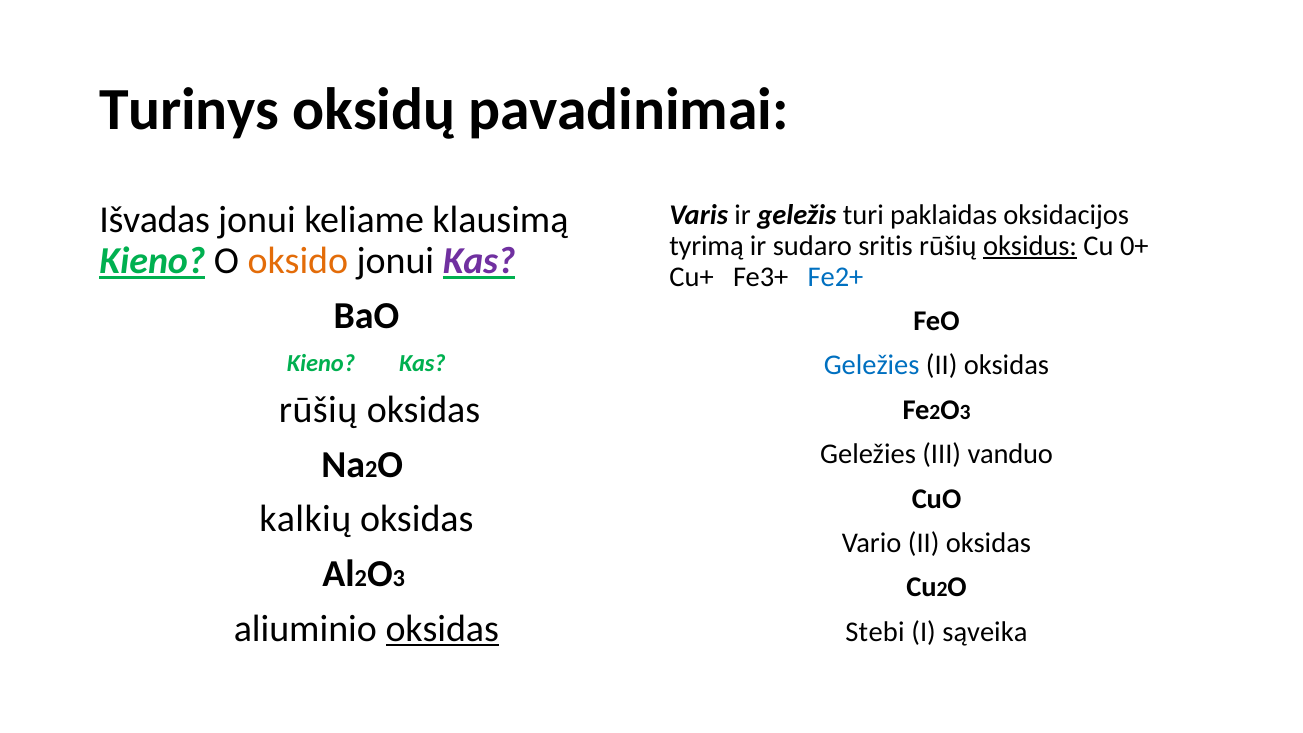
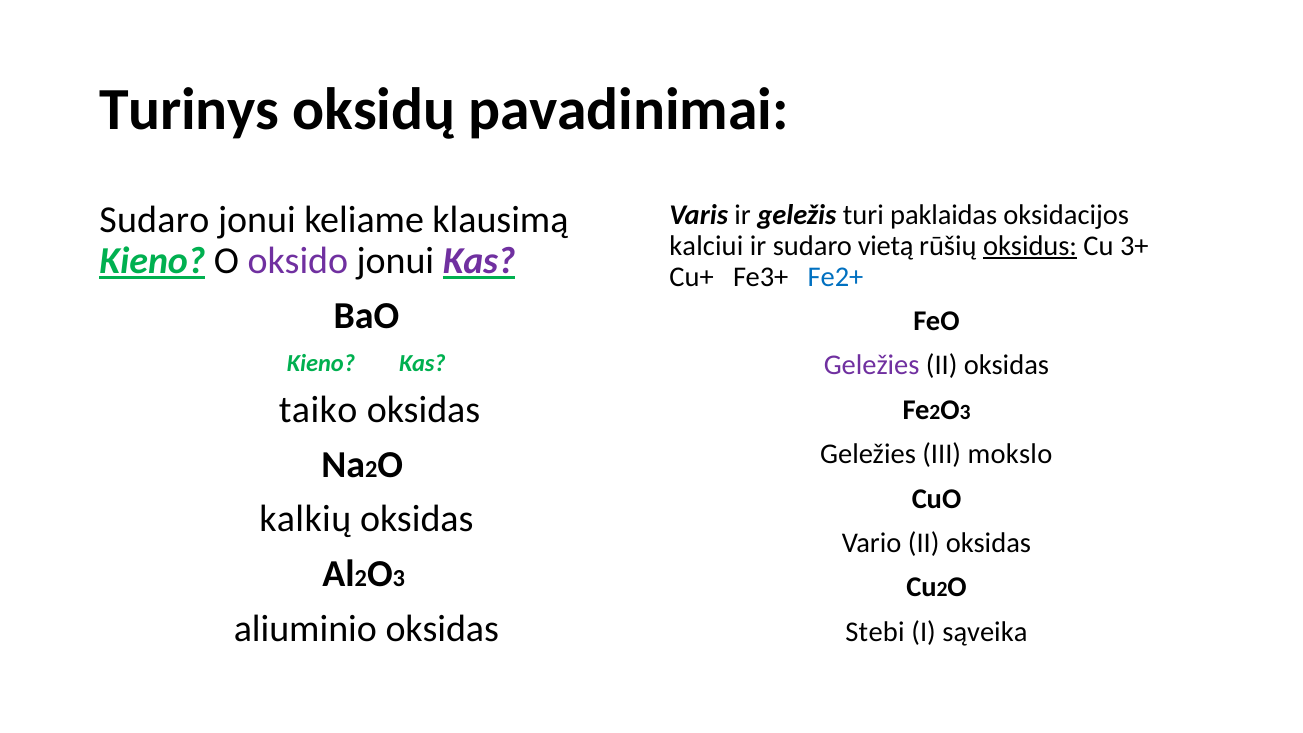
Išvadas at (155, 220): Išvadas -> Sudaro
tyrimą: tyrimą -> kalciui
sritis: sritis -> vietą
0+: 0+ -> 3+
oksido colour: orange -> purple
Geležies at (872, 365) colour: blue -> purple
rūšių at (318, 410): rūšių -> taiko
vanduo: vanduo -> mokslo
oksidas at (442, 629) underline: present -> none
